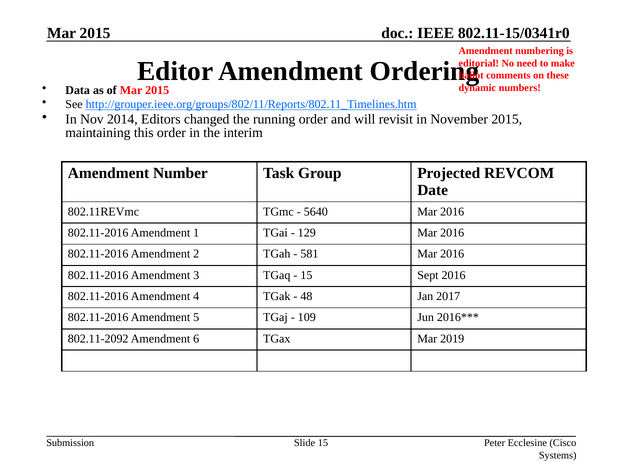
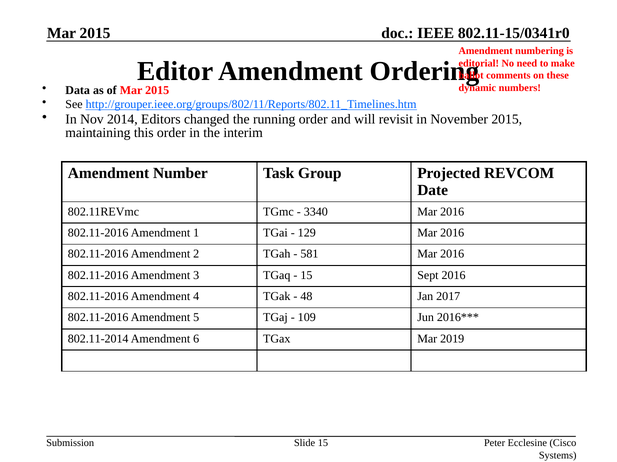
5640: 5640 -> 3340
802.11-2092: 802.11-2092 -> 802.11-2014
